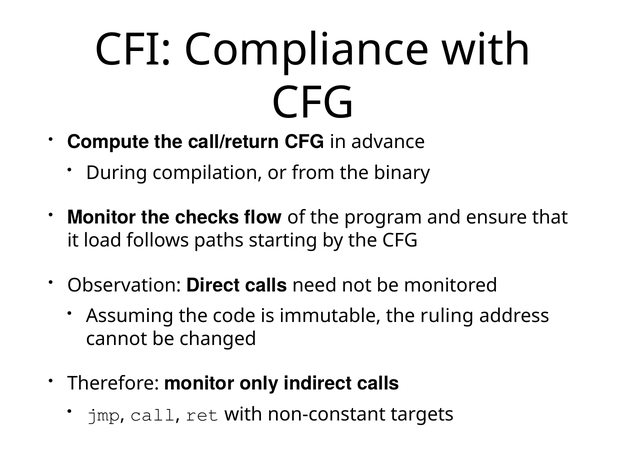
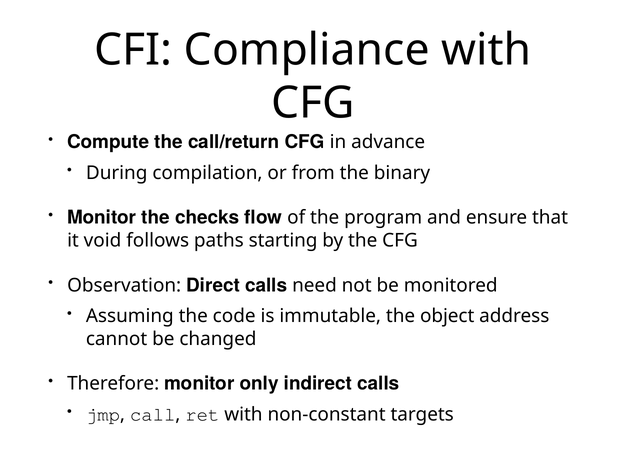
load: load -> void
ruling: ruling -> object
